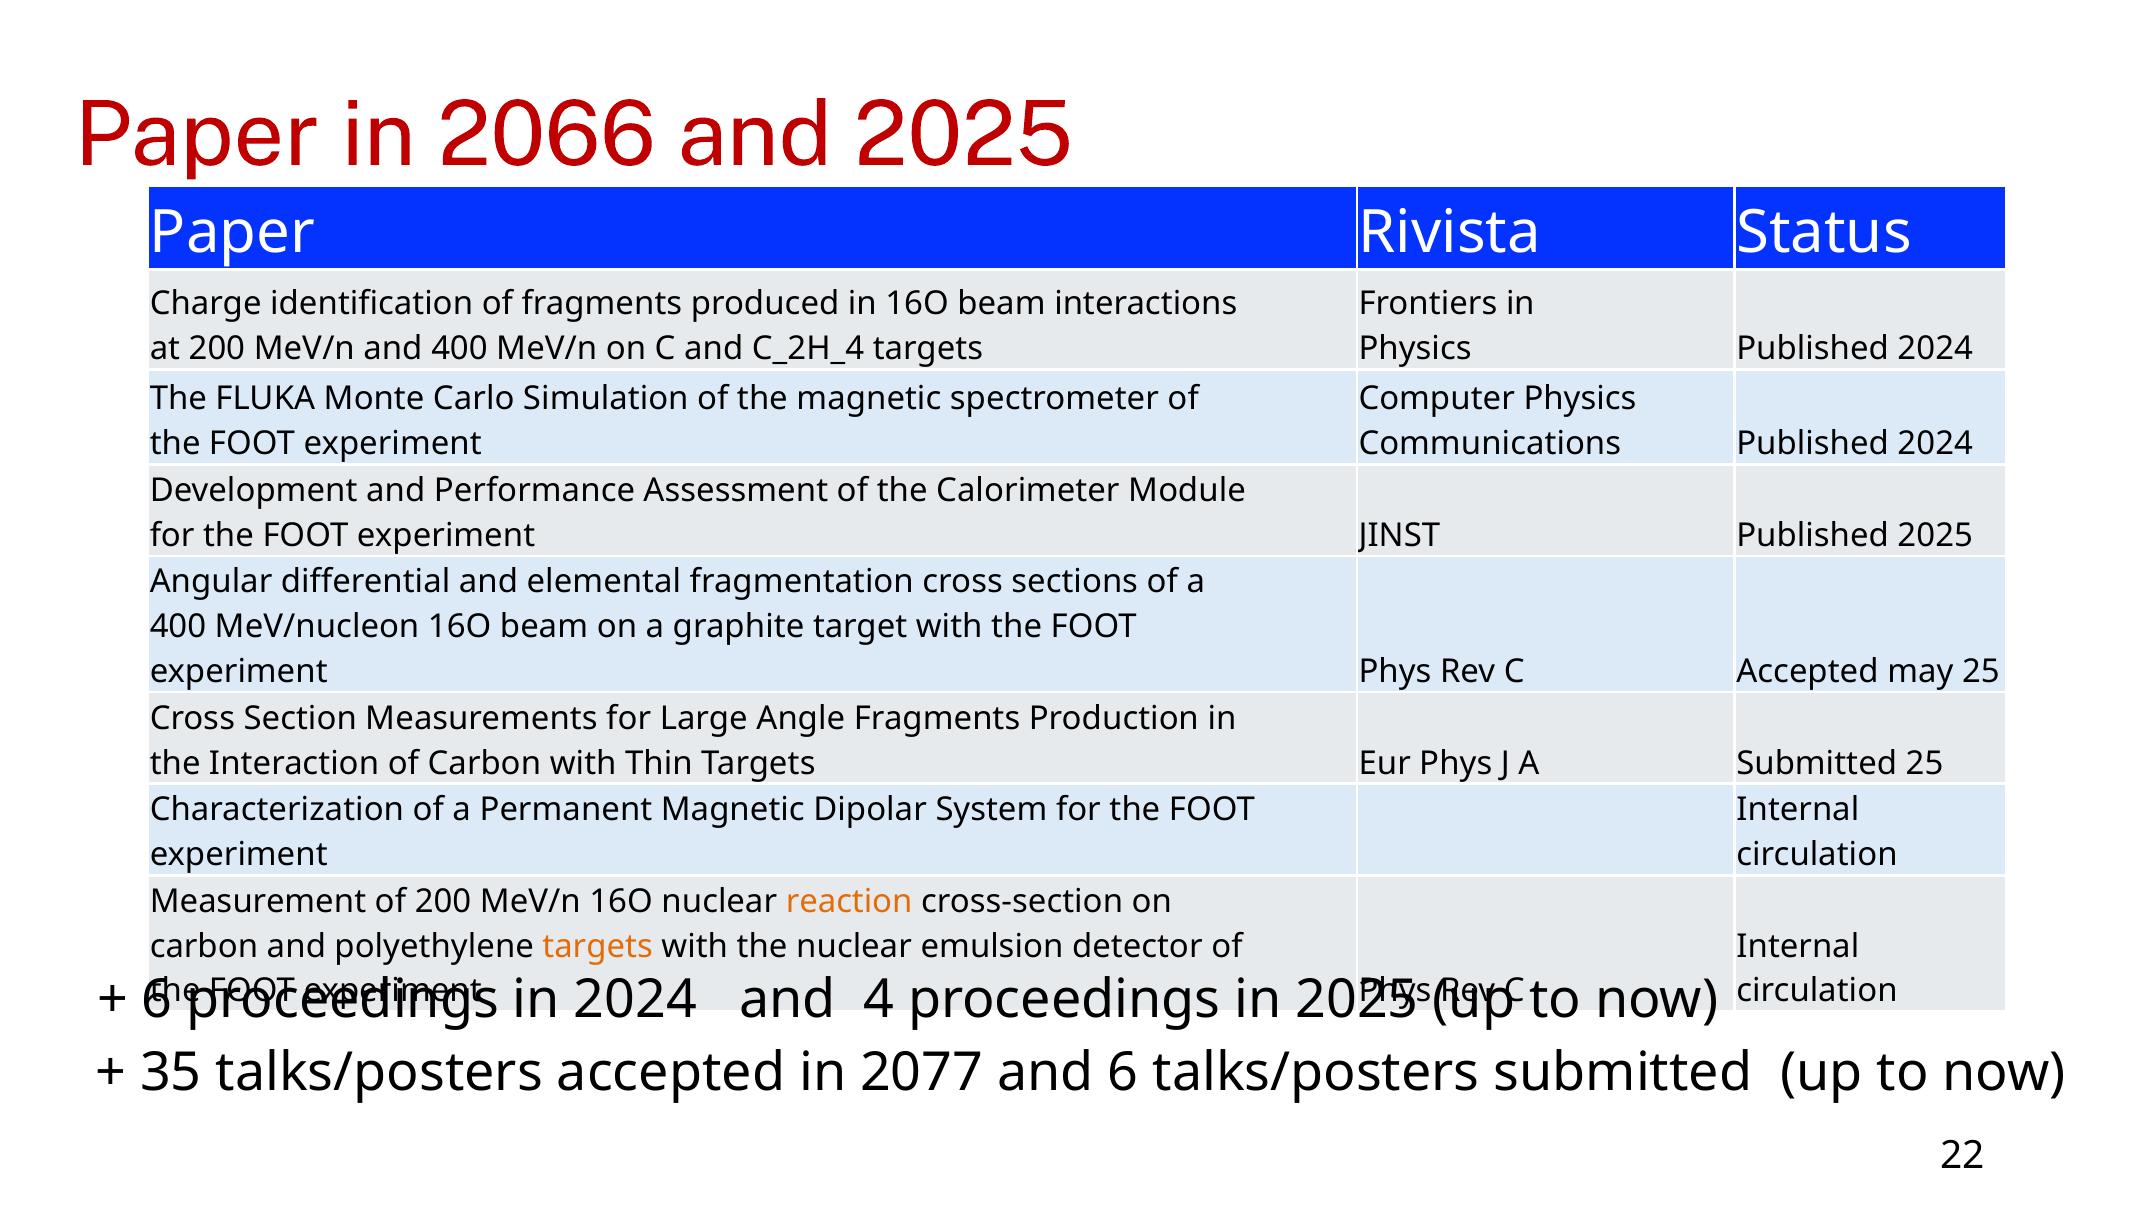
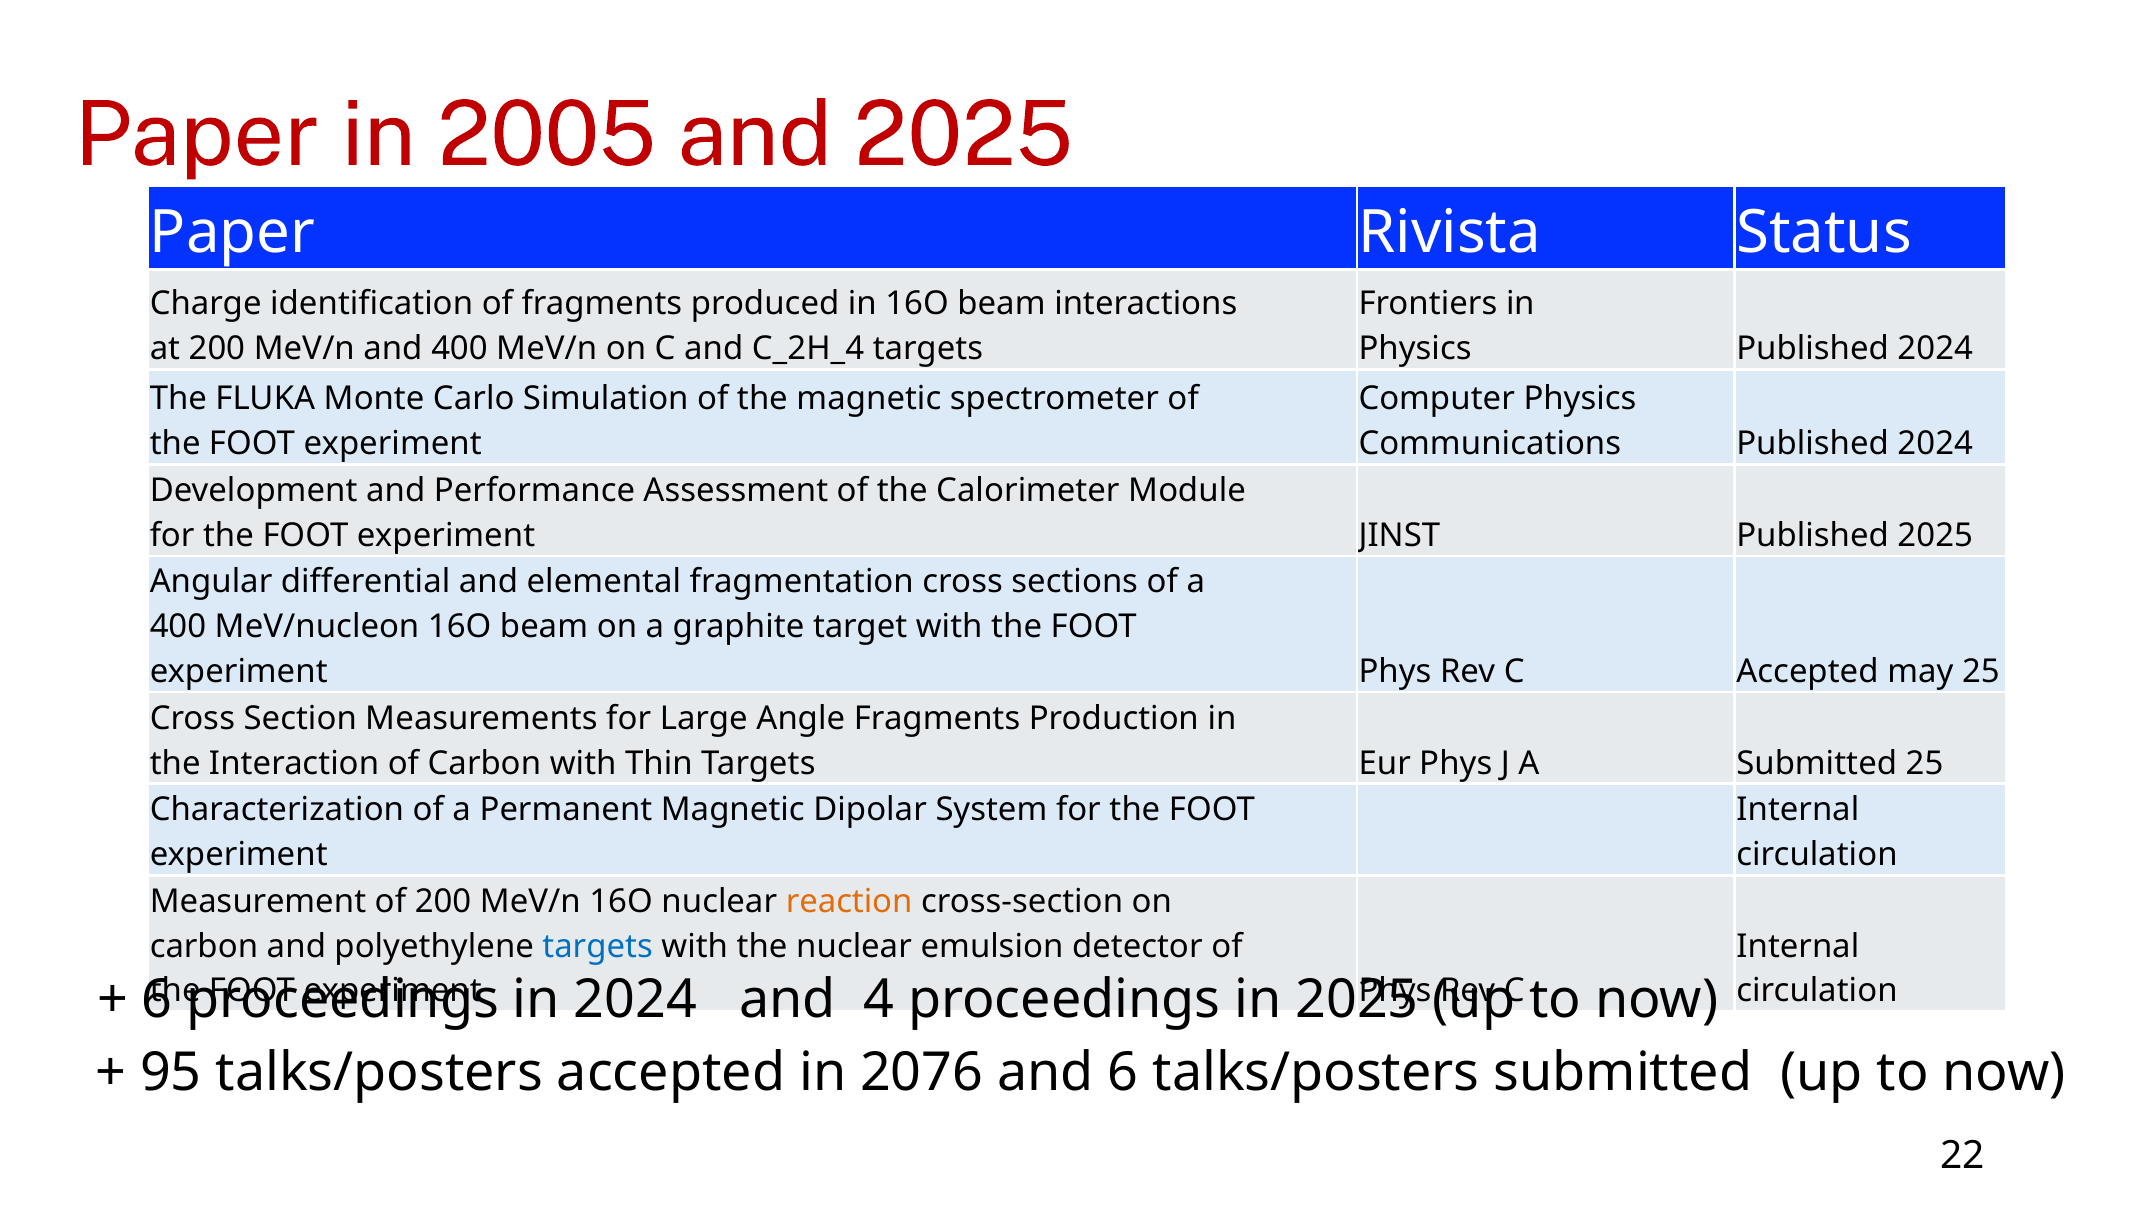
2066: 2066 -> 2005
targets at (598, 946) colour: orange -> blue
35: 35 -> 95
2077: 2077 -> 2076
